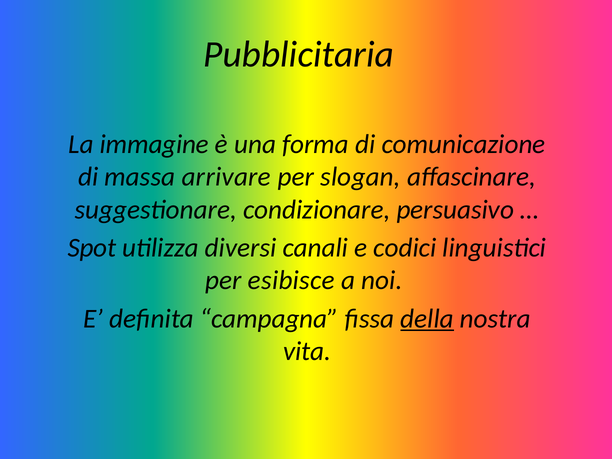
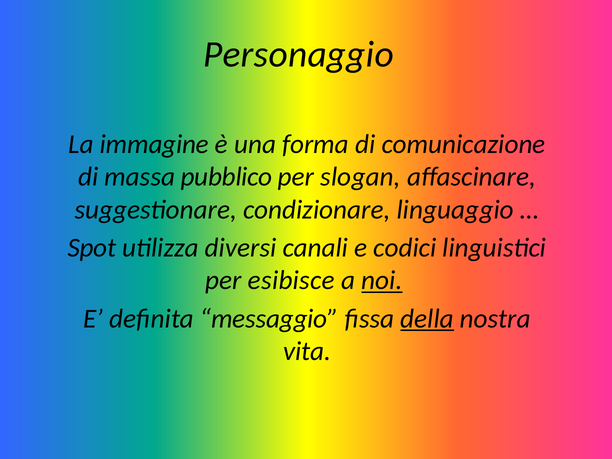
Pubblicitaria: Pubblicitaria -> Personaggio
arrivare: arrivare -> pubblico
persuasivo: persuasivo -> linguaggio
noi underline: none -> present
campagna: campagna -> messaggio
